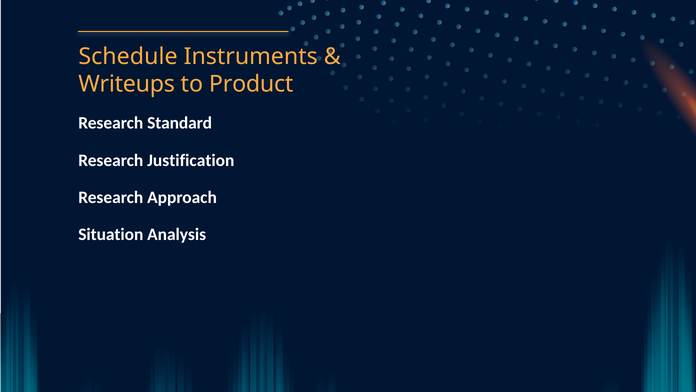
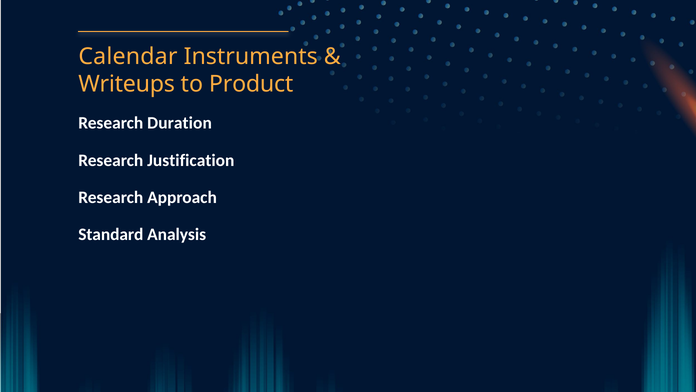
Schedule: Schedule -> Calendar
Standard: Standard -> Duration
Situation: Situation -> Standard
